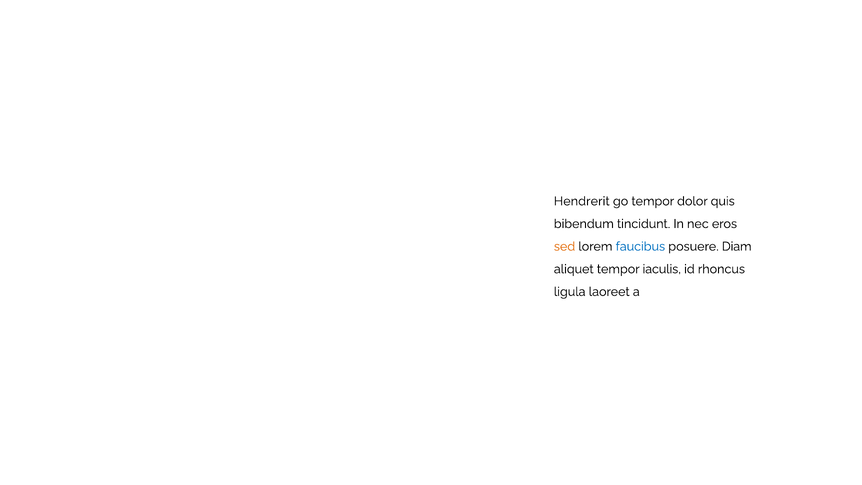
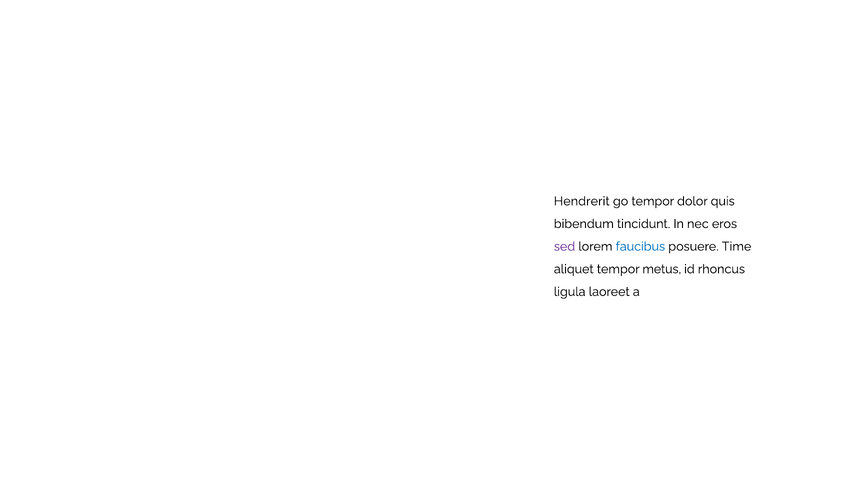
sed colour: orange -> purple
Diam: Diam -> Time
iaculis: iaculis -> metus
